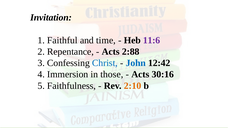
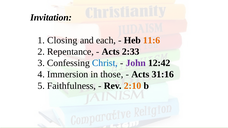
1 Faithful: Faithful -> Closing
time: time -> each
11:6 colour: purple -> orange
2:88: 2:88 -> 2:33
John colour: blue -> purple
30:16: 30:16 -> 31:16
